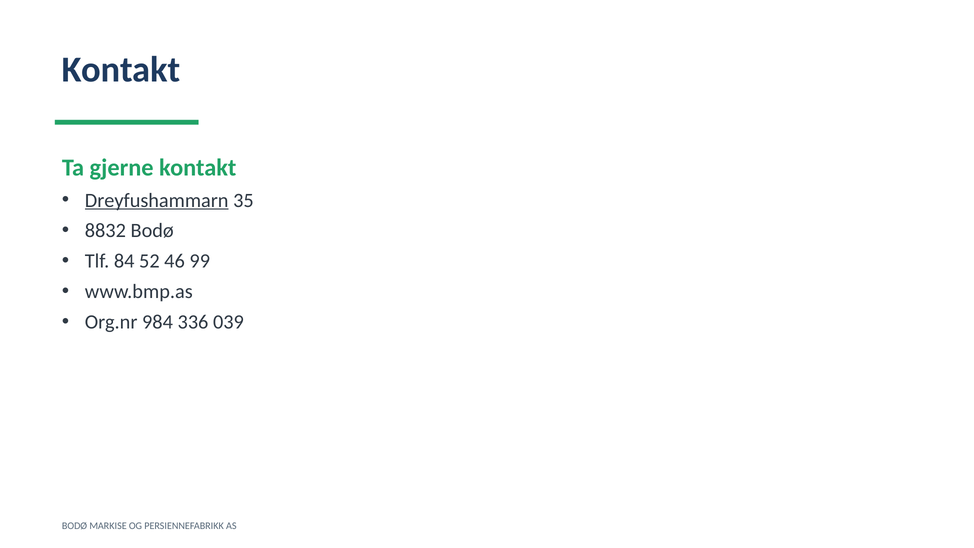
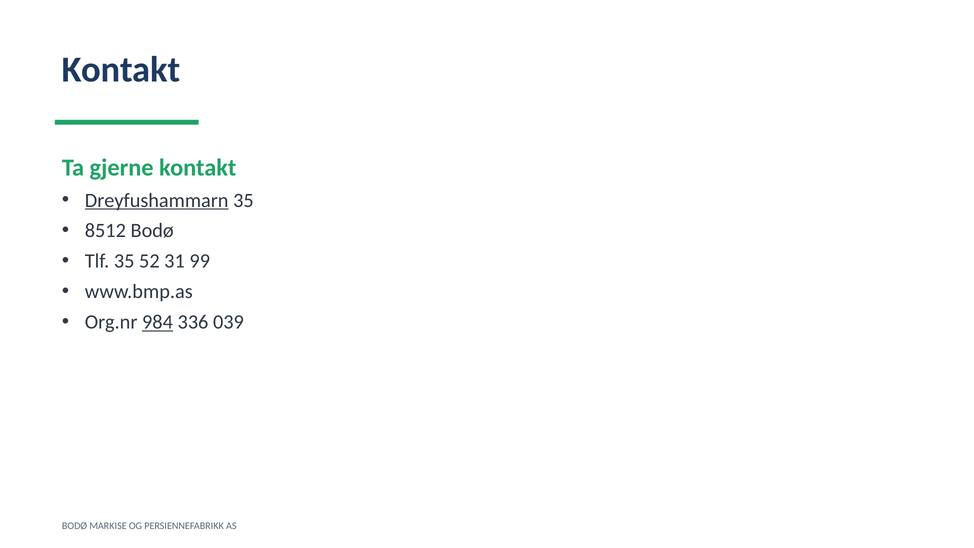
8832: 8832 -> 8512
Tlf 84: 84 -> 35
46: 46 -> 31
984 underline: none -> present
